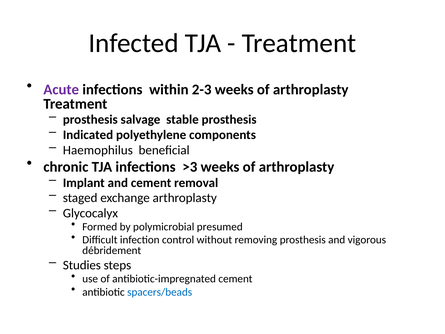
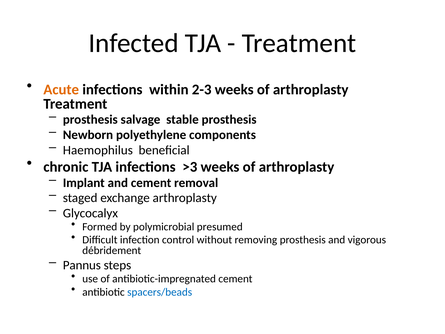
Acute colour: purple -> orange
Indicated: Indicated -> Newborn
Studies: Studies -> Pannus
